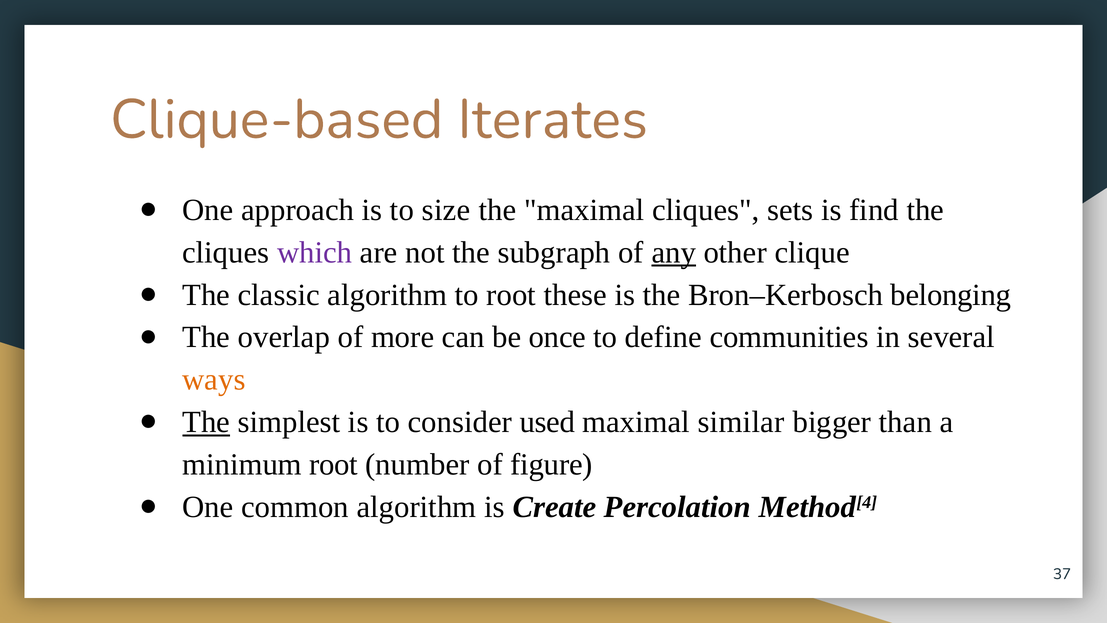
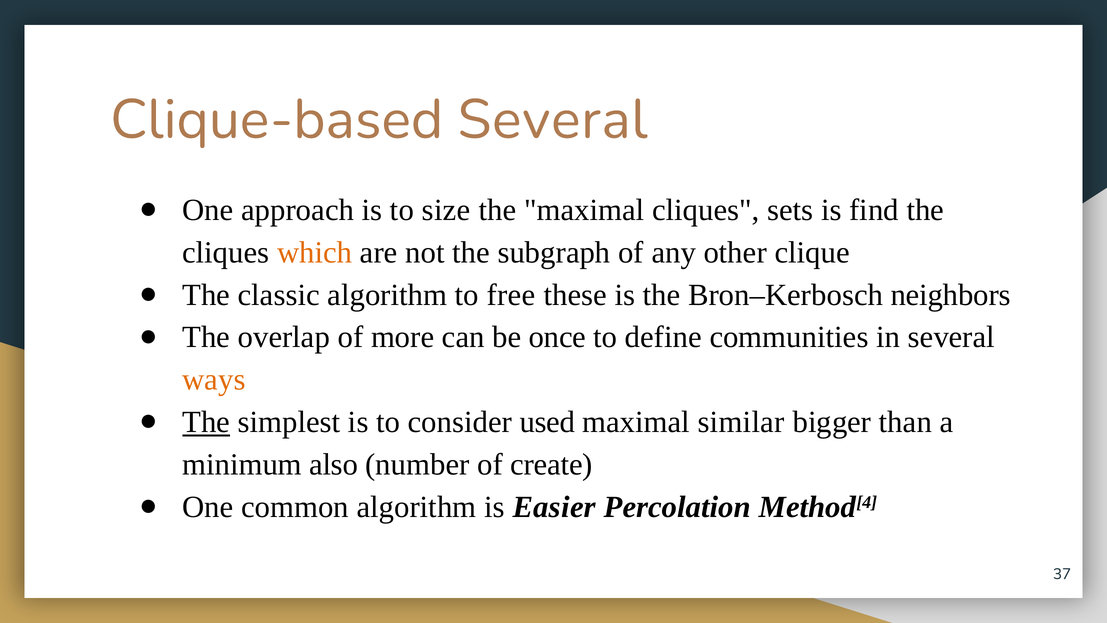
Clique-based Iterates: Iterates -> Several
which colour: purple -> orange
any underline: present -> none
to root: root -> free
belonging: belonging -> neighbors
minimum root: root -> also
figure: figure -> create
Create: Create -> Easier
